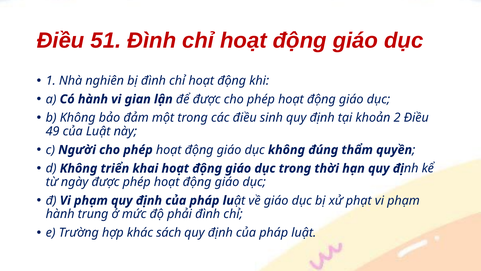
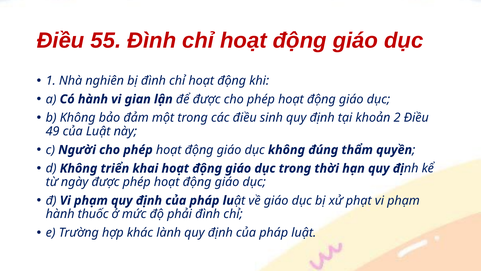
51: 51 -> 55
trung: trung -> thuốc
sách: sách -> lành
